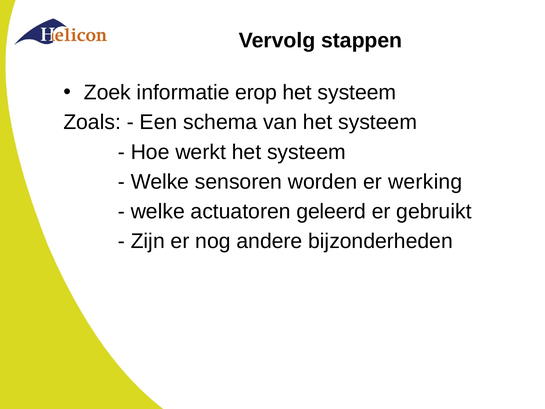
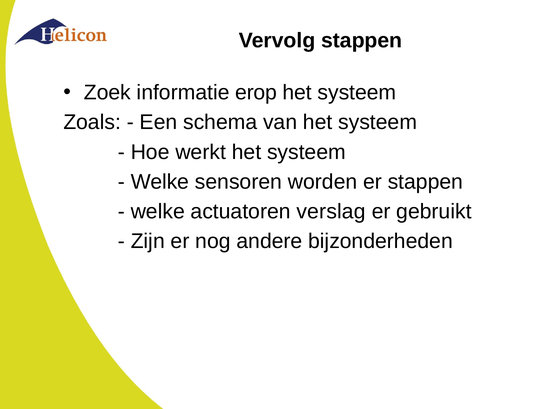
er werking: werking -> stappen
geleerd: geleerd -> verslag
